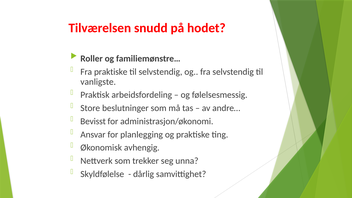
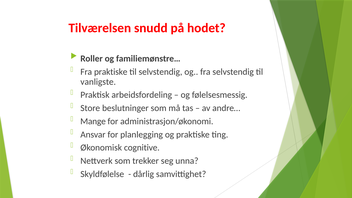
Bevisst: Bevisst -> Mange
avhengig: avhengig -> cognitive
